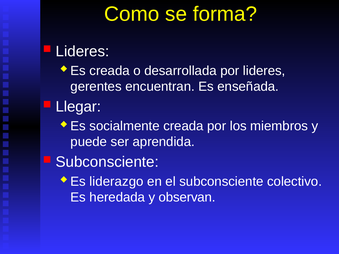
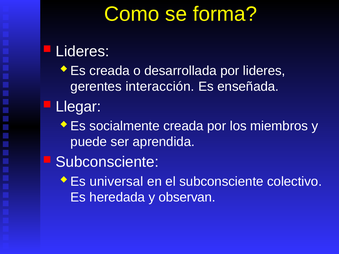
encuentran: encuentran -> interacción
liderazgo: liderazgo -> universal
